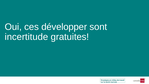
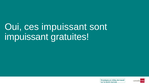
ces développer: développer -> impuissant
incertitude at (26, 37): incertitude -> impuissant
